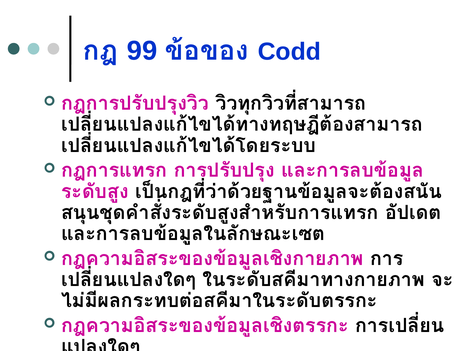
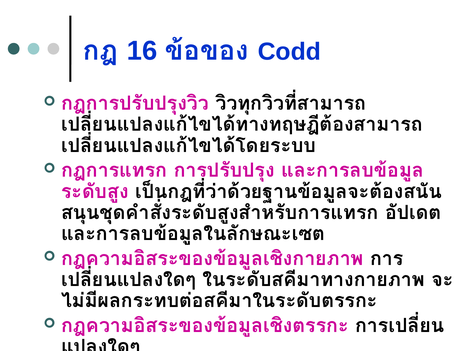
99: 99 -> 16
